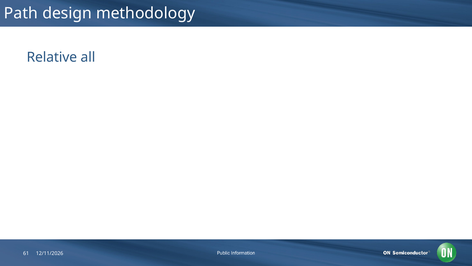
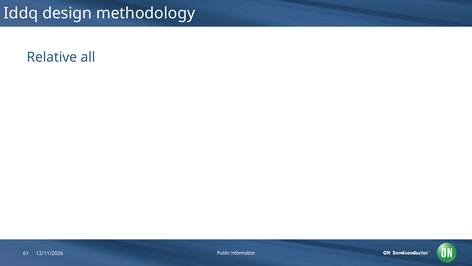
Path: Path -> Iddq
